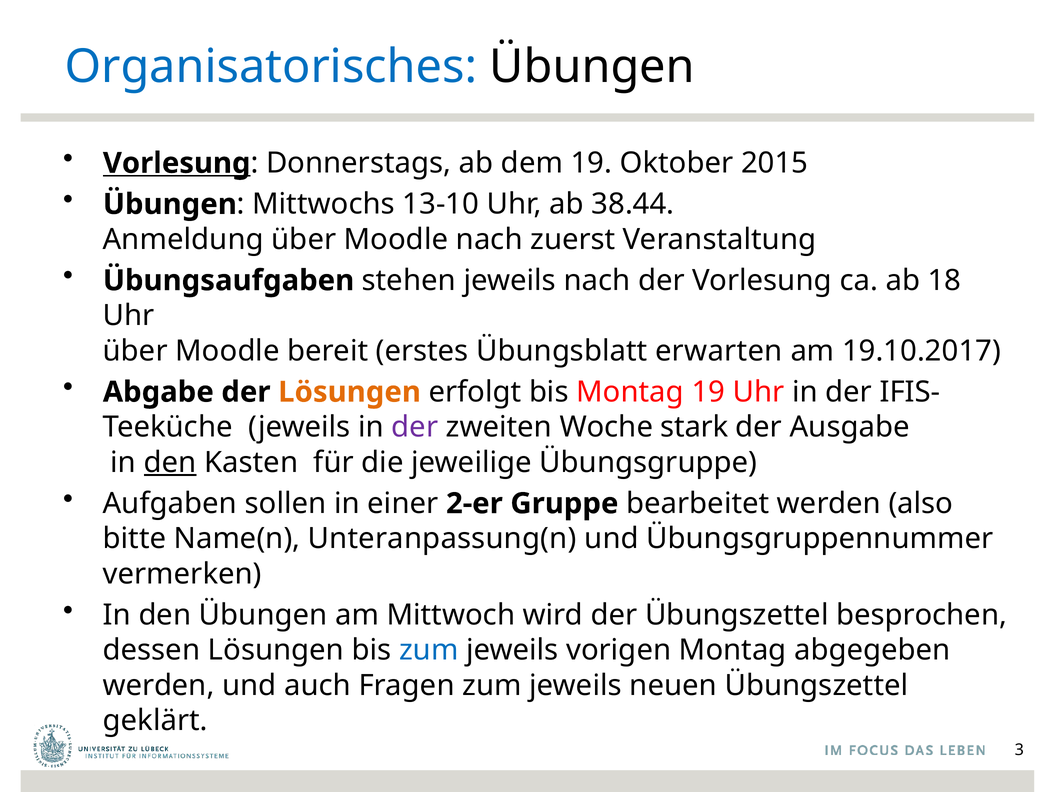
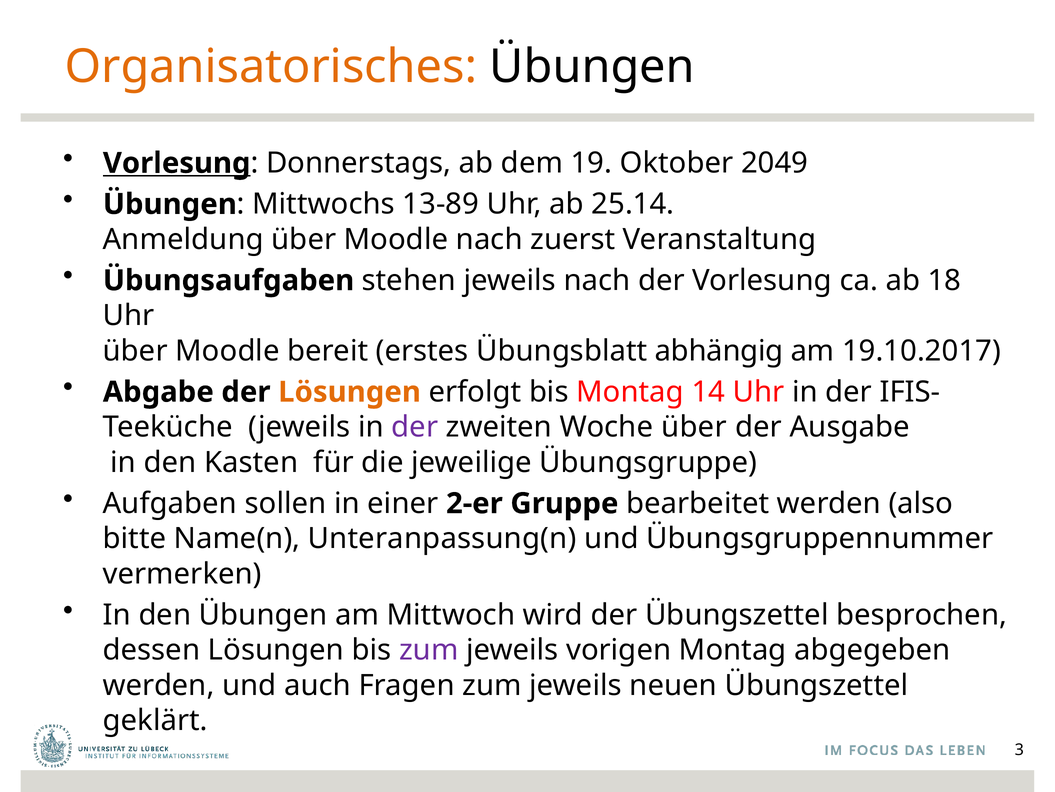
Organisatorisches colour: blue -> orange
2015: 2015 -> 2049
13-10: 13-10 -> 13-89
38.44: 38.44 -> 25.14
erwarten: erwarten -> abhängig
Montag 19: 19 -> 14
Woche stark: stark -> über
den at (170, 462) underline: present -> none
zum at (429, 650) colour: blue -> purple
